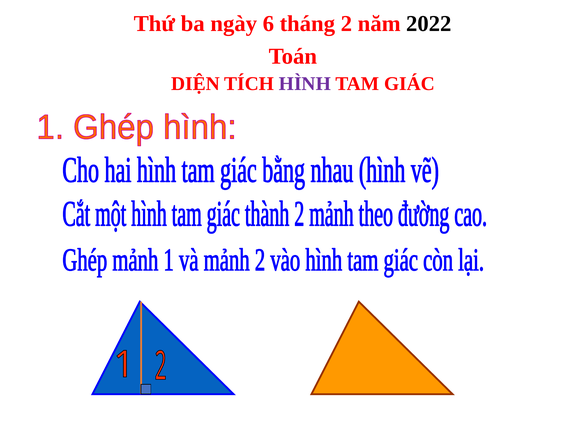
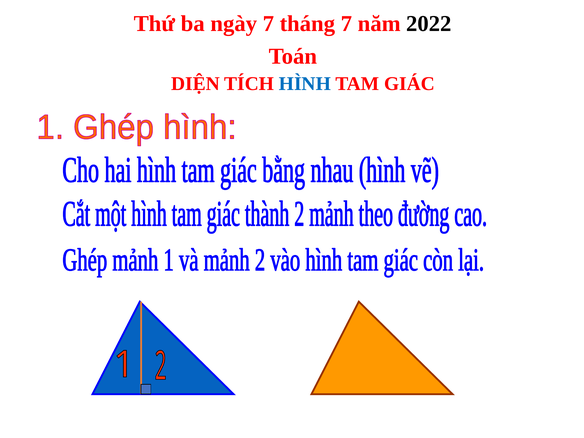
ngày 6: 6 -> 7
tháng 2: 2 -> 7
HÌNH colour: purple -> blue
